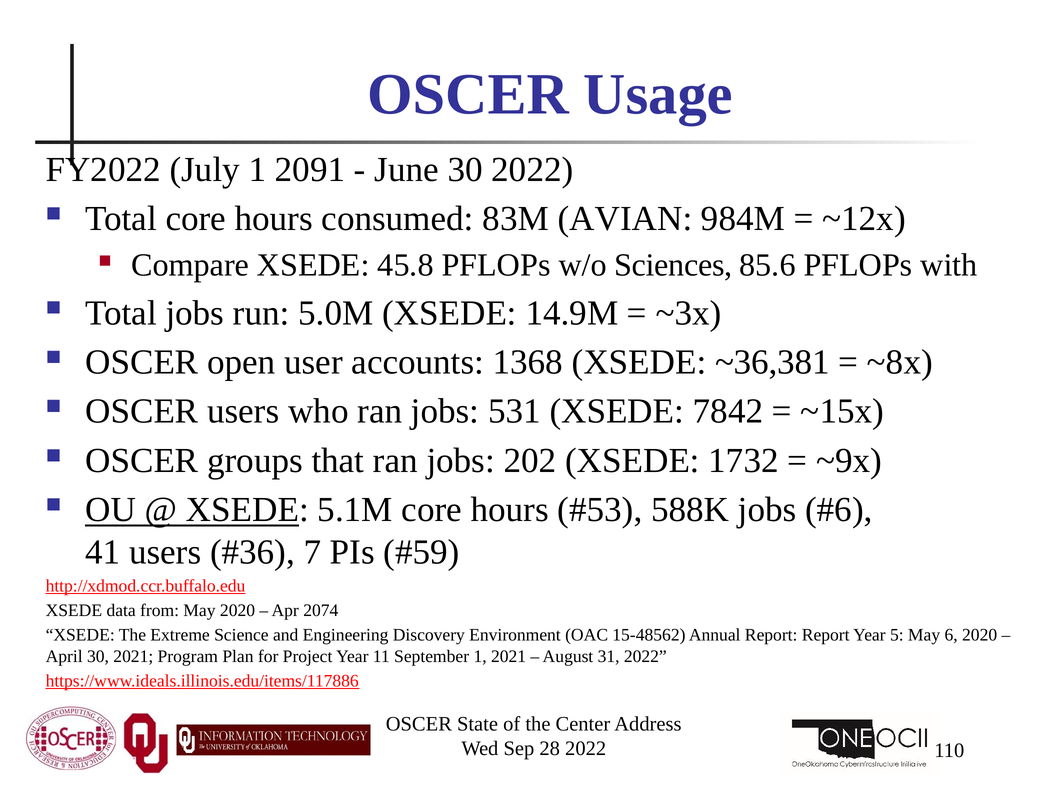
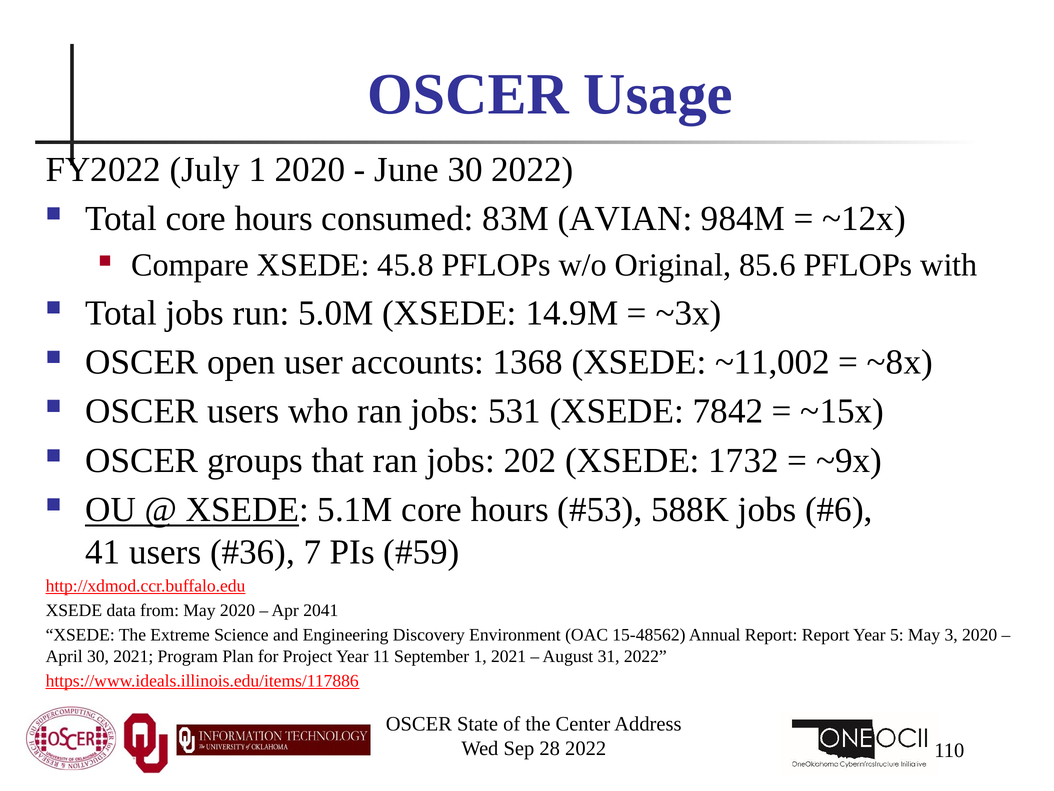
1 2091: 2091 -> 2020
Sciences: Sciences -> Original
~36,381: ~36,381 -> ~11,002
2074: 2074 -> 2041
6: 6 -> 3
